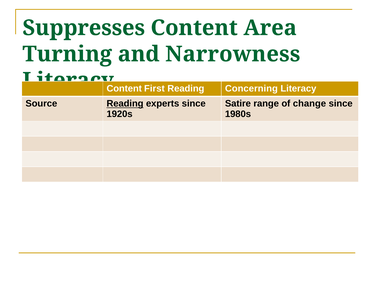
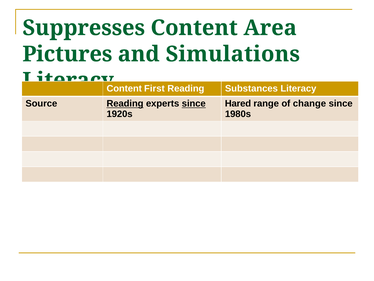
Turning: Turning -> Pictures
Narrowness: Narrowness -> Simulations
Concerning: Concerning -> Substances
since at (194, 103) underline: none -> present
Satire: Satire -> Hared
